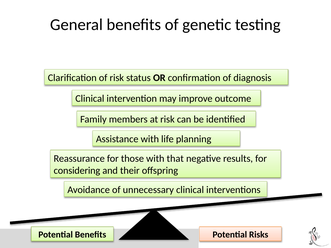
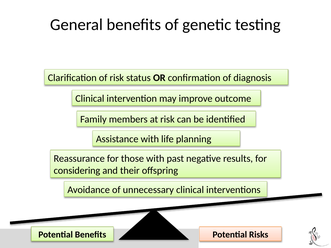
that: that -> past
